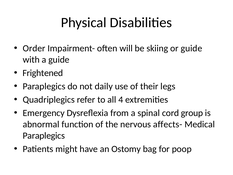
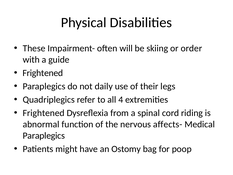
Order: Order -> These
or guide: guide -> order
Emergency at (44, 113): Emergency -> Frightened
group: group -> riding
